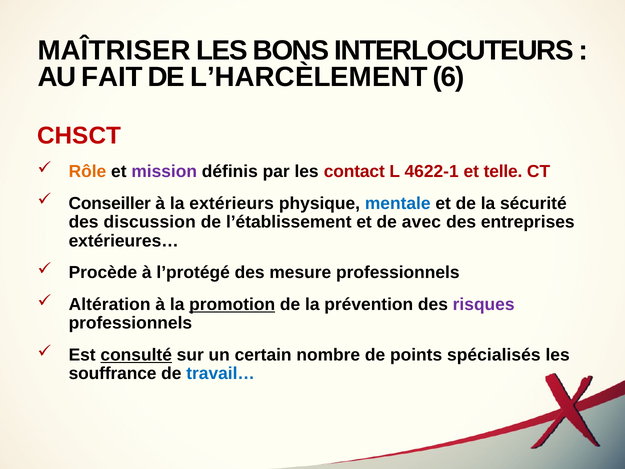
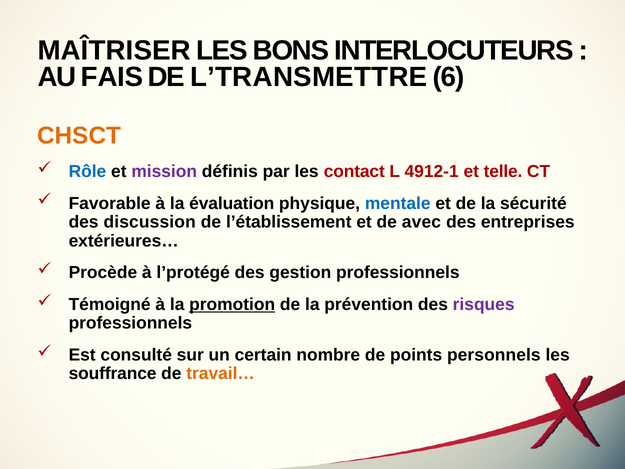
FAIT: FAIT -> FAIS
L’HARCÈLEMENT: L’HARCÈLEMENT -> L’TRANSMETTRE
CHSCT colour: red -> orange
Rôle colour: orange -> blue
4622-1: 4622-1 -> 4912-1
Conseiller: Conseiller -> Favorable
extérieurs: extérieurs -> évaluation
mesure: mesure -> gestion
Altération: Altération -> Témoigné
consulté underline: present -> none
spécialisés: spécialisés -> personnels
travail… colour: blue -> orange
